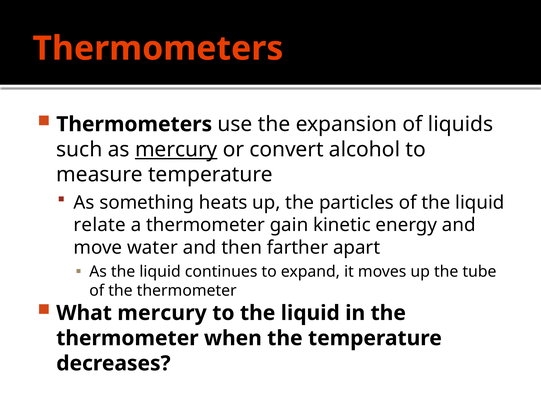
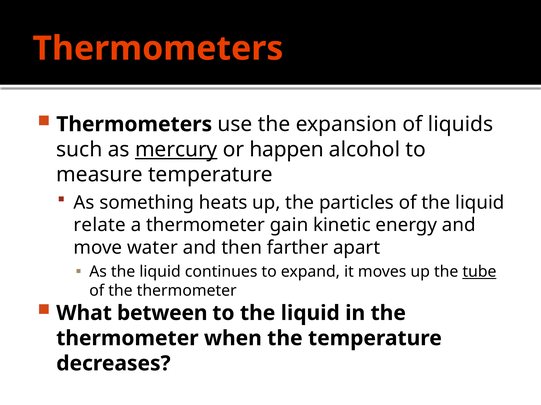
convert: convert -> happen
tube underline: none -> present
What mercury: mercury -> between
